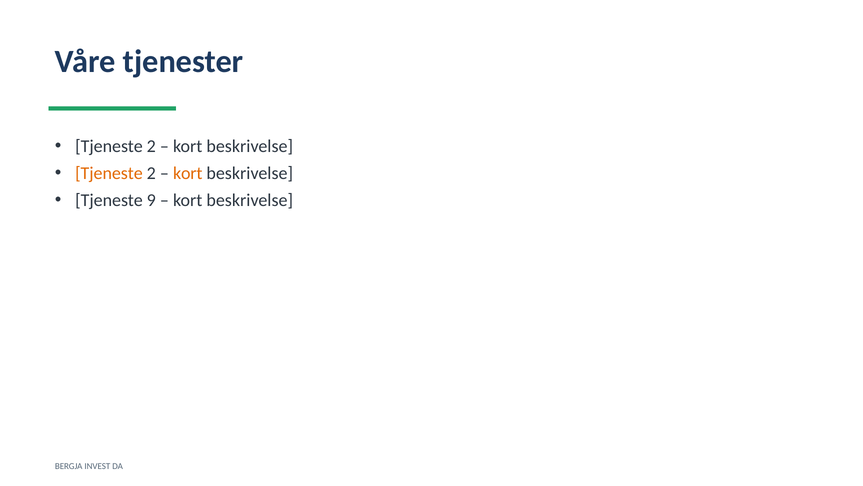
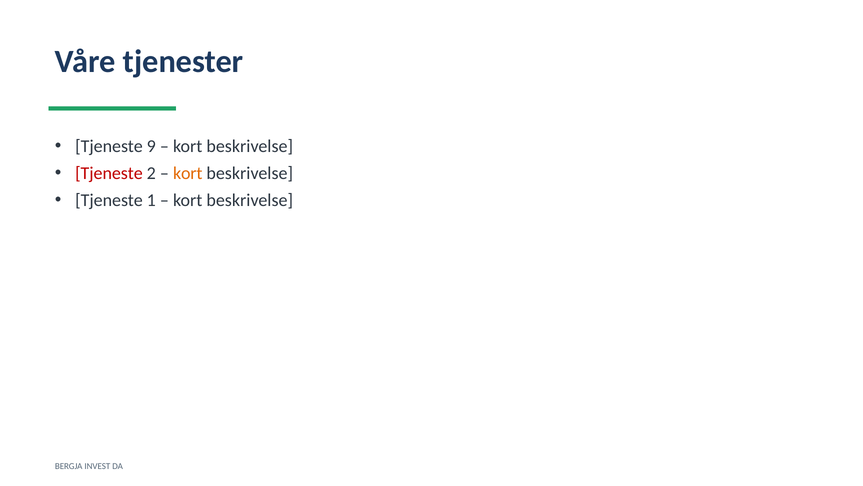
2 at (151, 146): 2 -> 9
Tjeneste at (109, 173) colour: orange -> red
9: 9 -> 1
